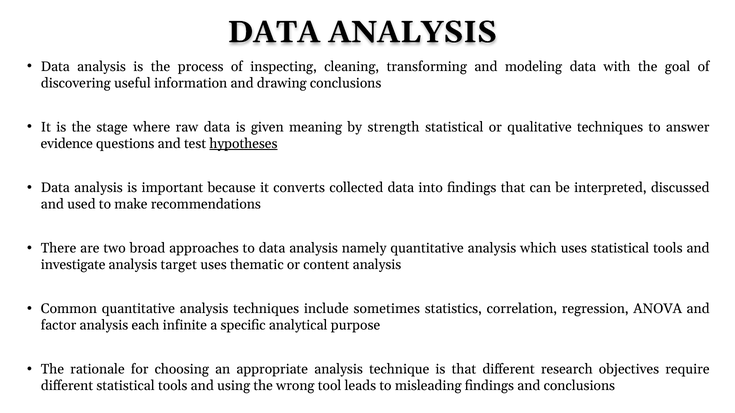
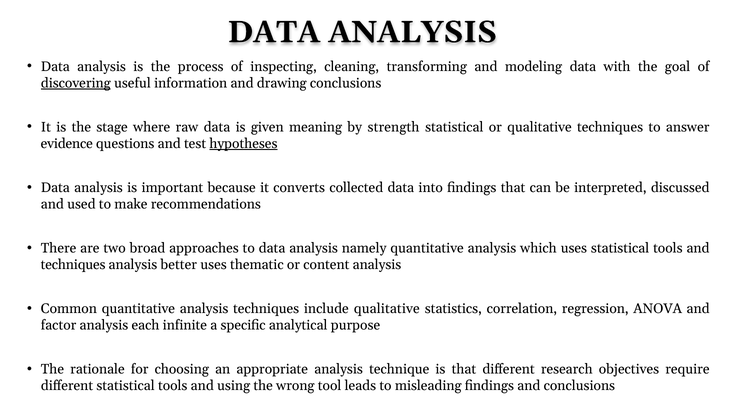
discovering underline: none -> present
investigate at (73, 265): investigate -> techniques
target: target -> better
include sometimes: sometimes -> qualitative
